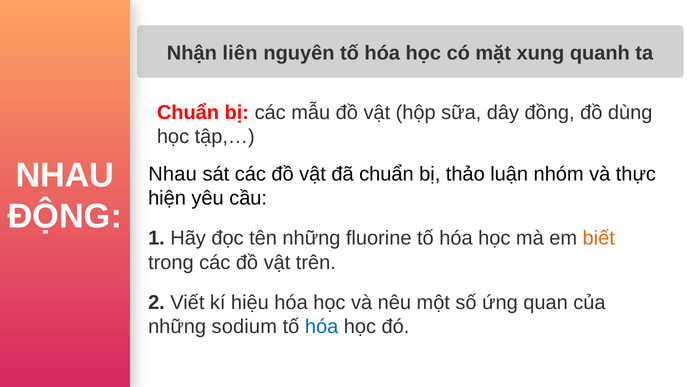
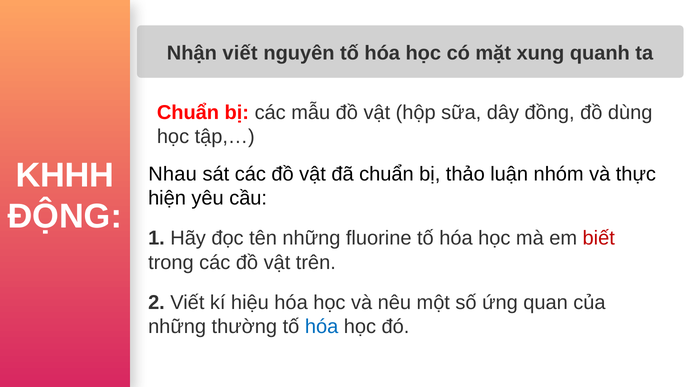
Nhận liên: liên -> viết
NHAU at (65, 175): NHAU -> KHHH
biết colour: orange -> red
sodium: sodium -> thường
